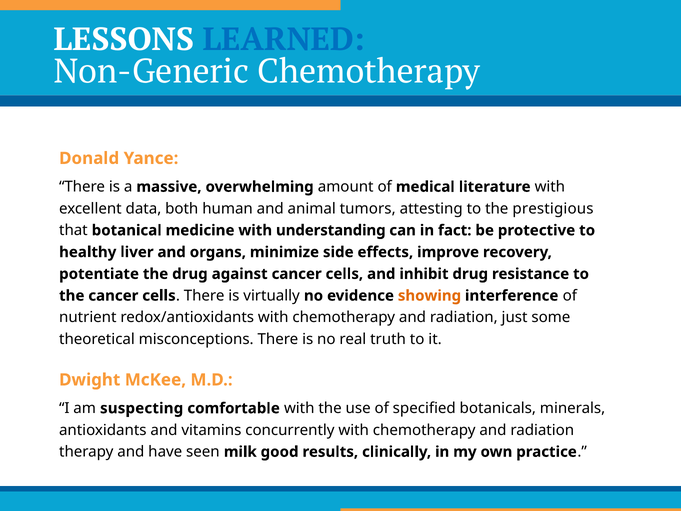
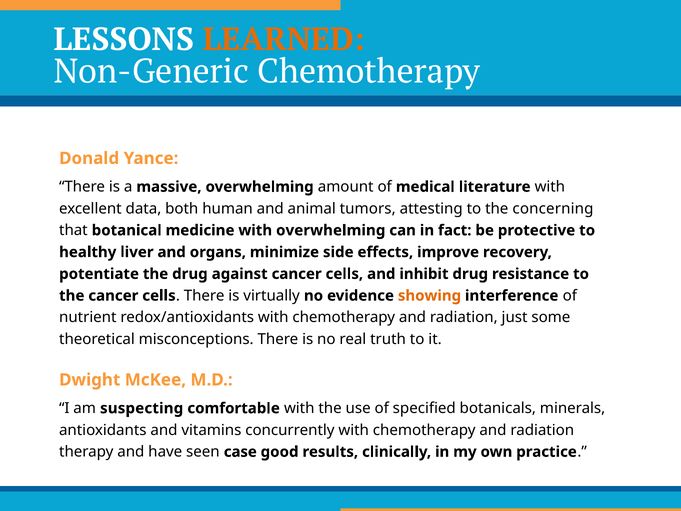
LEARNED colour: blue -> orange
prestigious: prestigious -> concerning
with understanding: understanding -> overwhelming
milk: milk -> case
